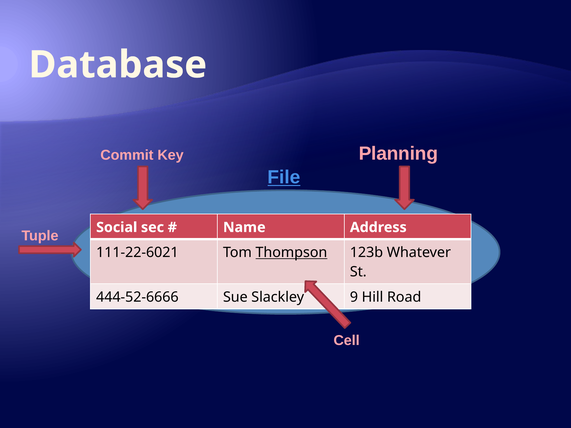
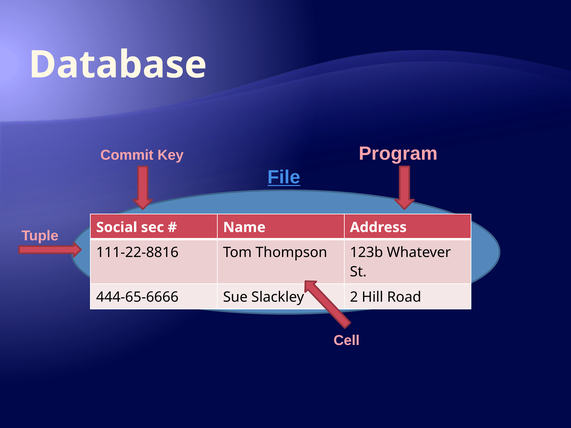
Planning: Planning -> Program
111-22-6021: 111-22-6021 -> 111-22-8816
Thompson underline: present -> none
444-52-6666: 444-52-6666 -> 444-65-6666
9: 9 -> 2
